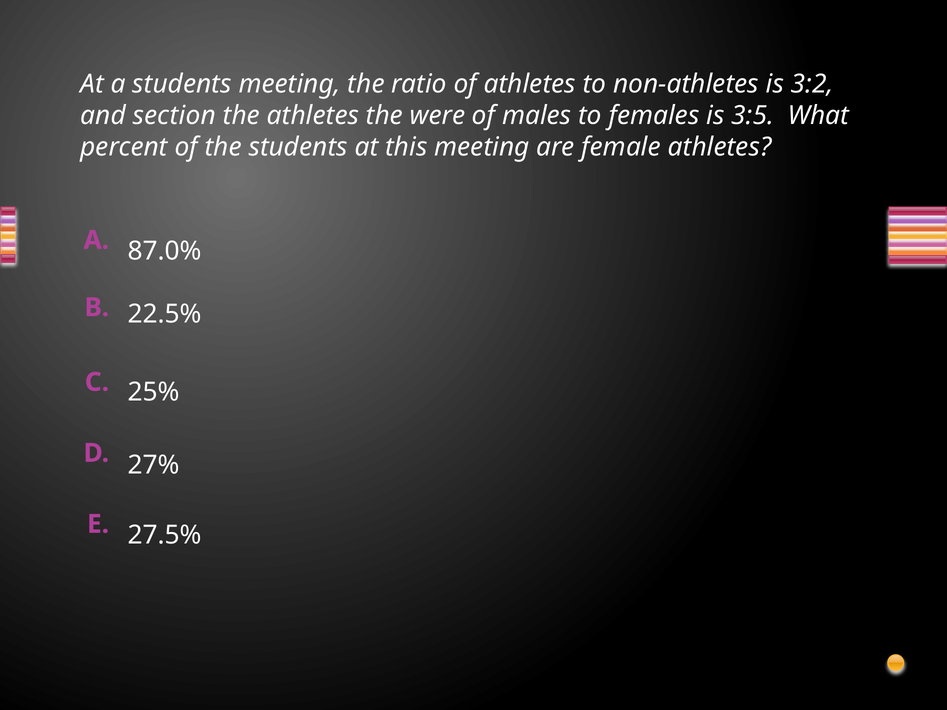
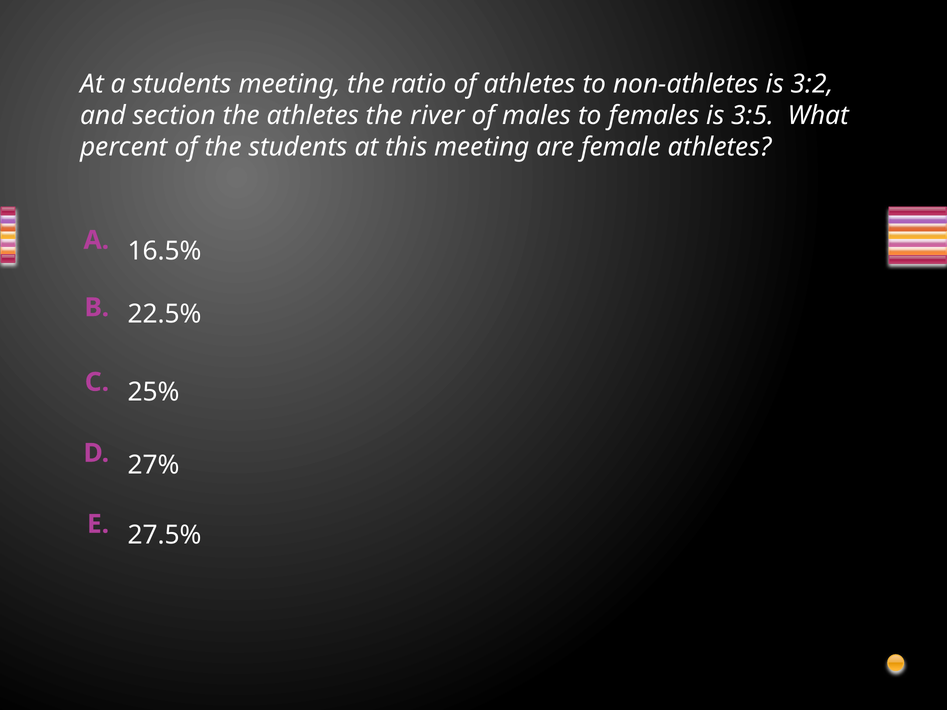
were: were -> river
87.0%: 87.0% -> 16.5%
